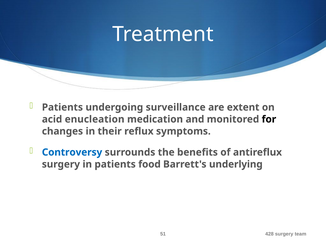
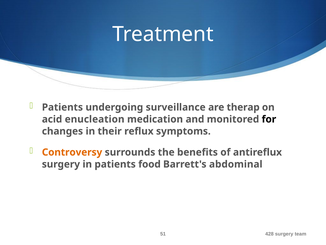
extent: extent -> therap
Controversy colour: blue -> orange
underlying: underlying -> abdominal
